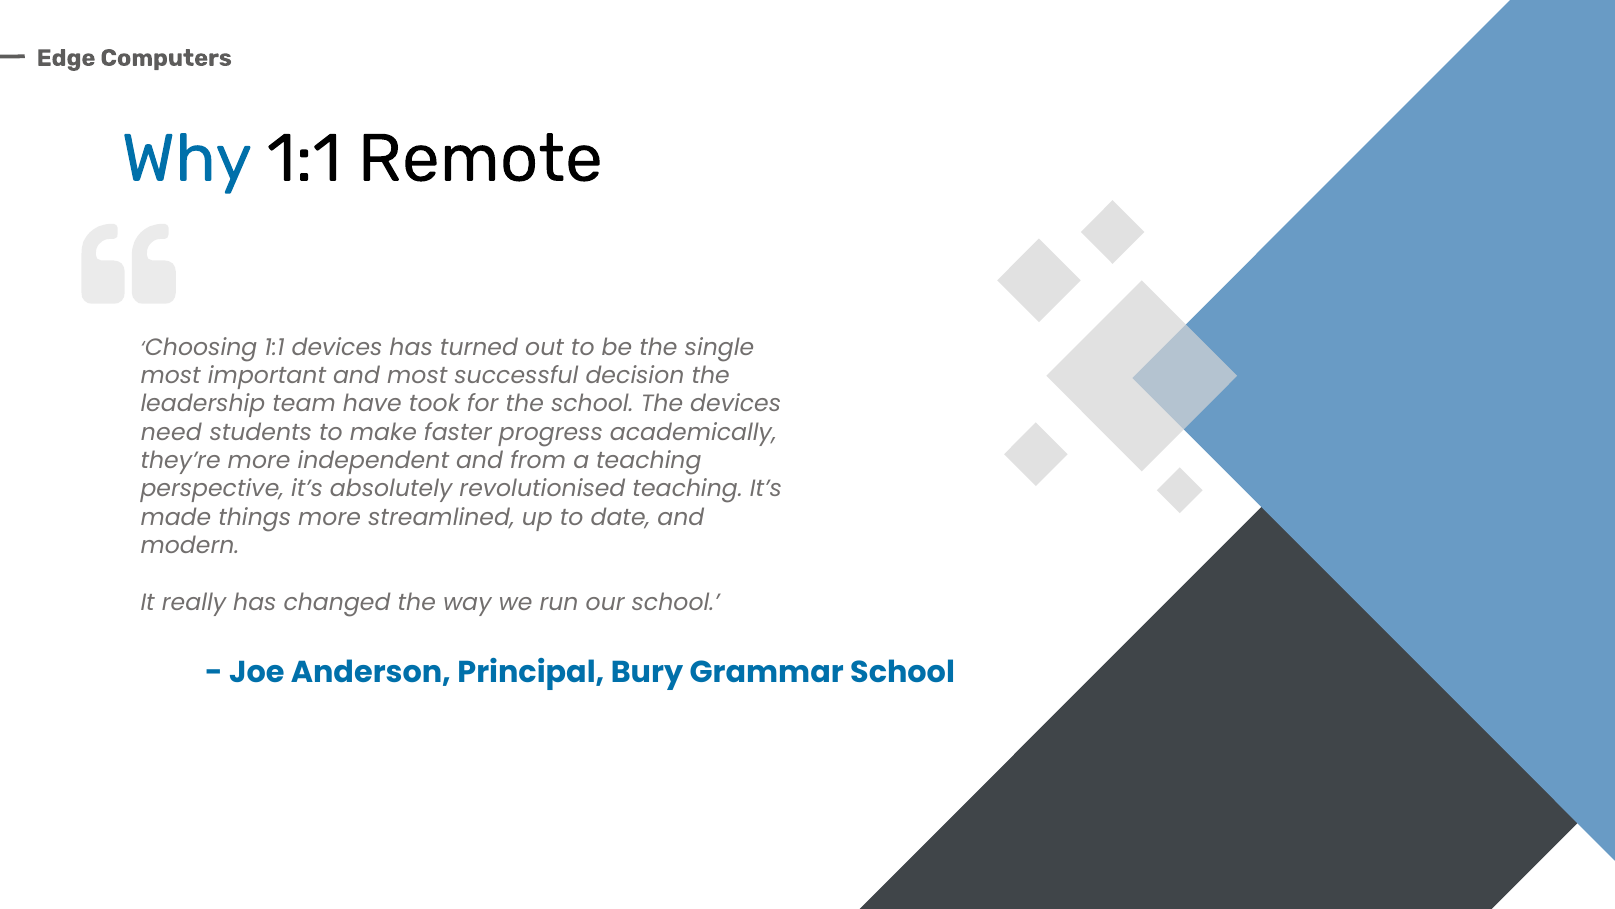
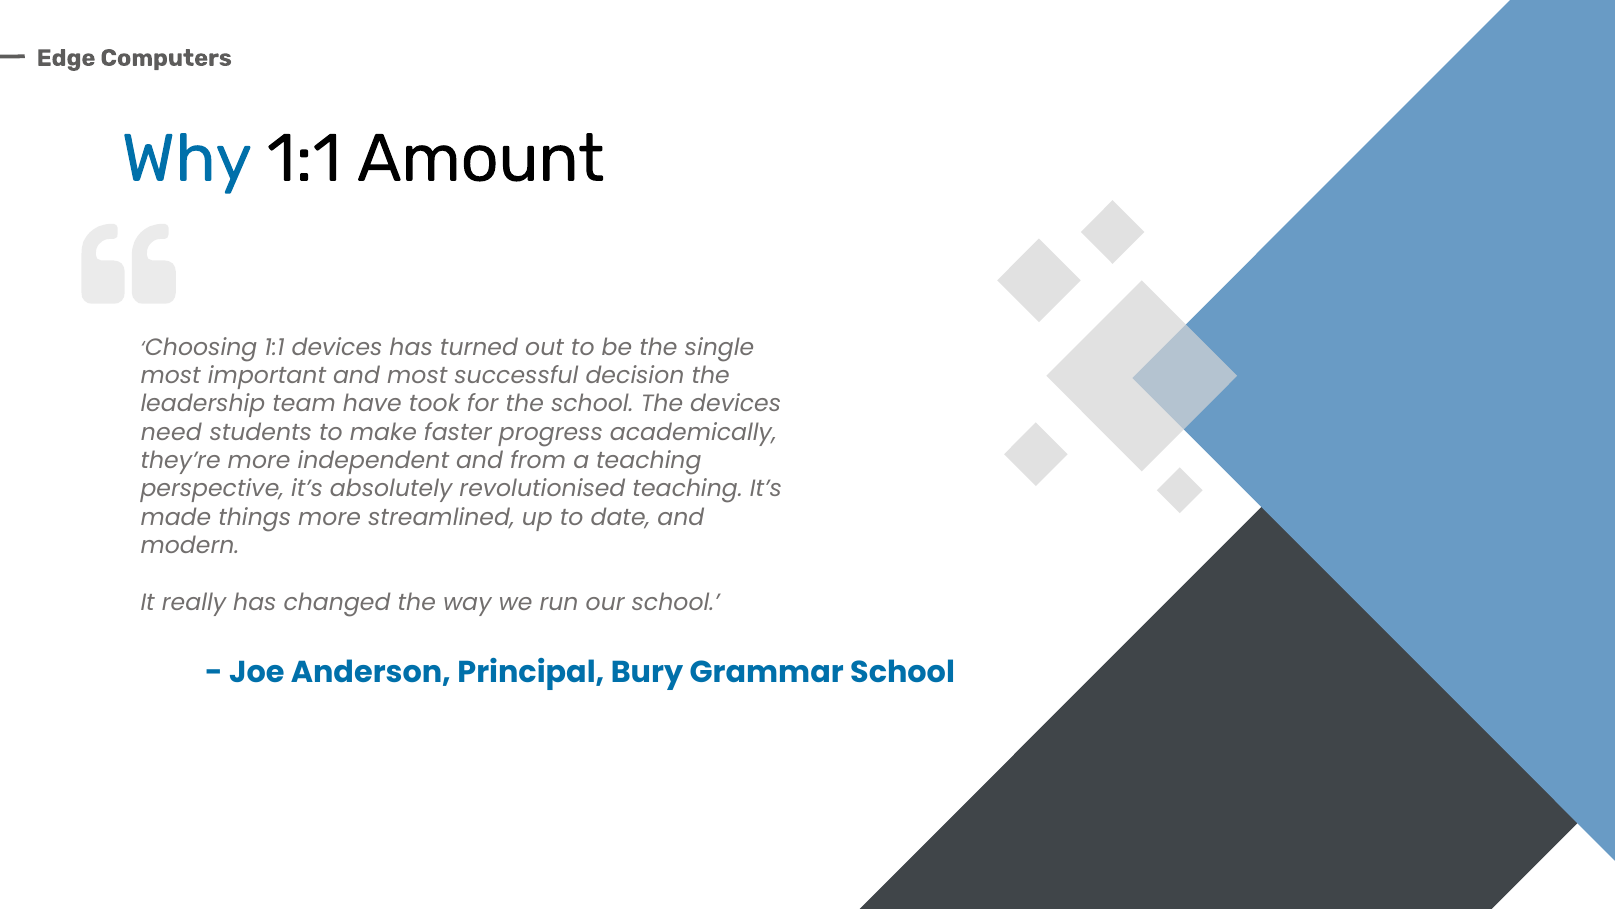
Remote: Remote -> Amount
